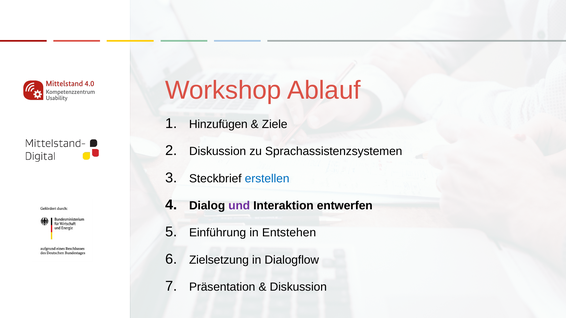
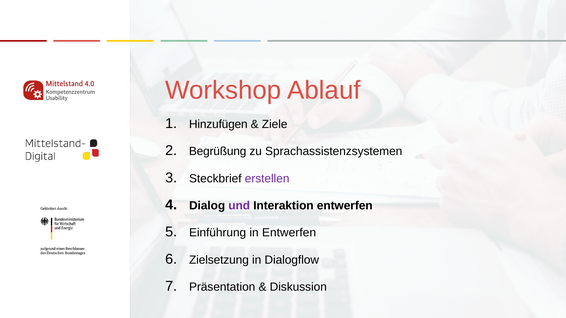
Diskussion at (218, 152): Diskussion -> Begrüßung
erstellen colour: blue -> purple
in Entstehen: Entstehen -> Entwerfen
